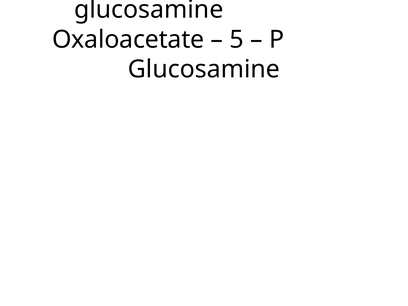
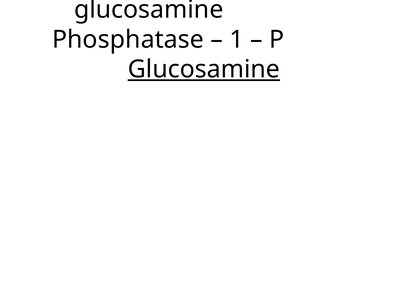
Oxaloacetate: Oxaloacetate -> Phosphatase
5: 5 -> 1
Glucosamine at (204, 69) underline: none -> present
